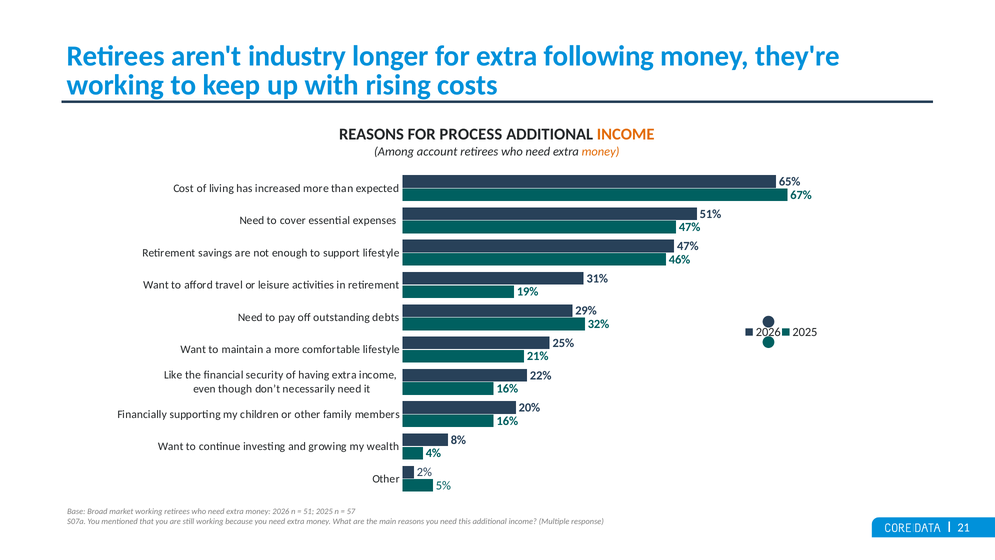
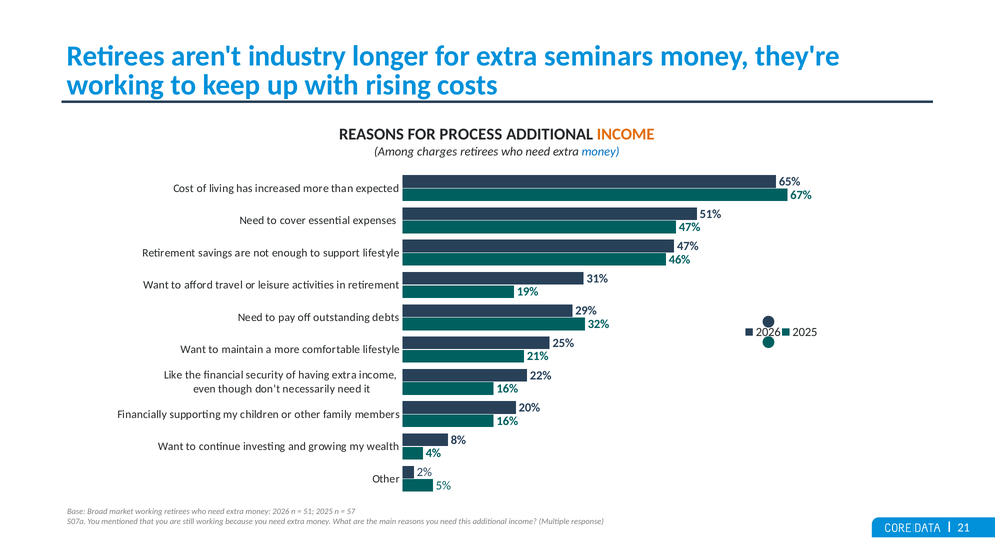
following: following -> seminars
account: account -> charges
money at (601, 151) colour: orange -> blue
